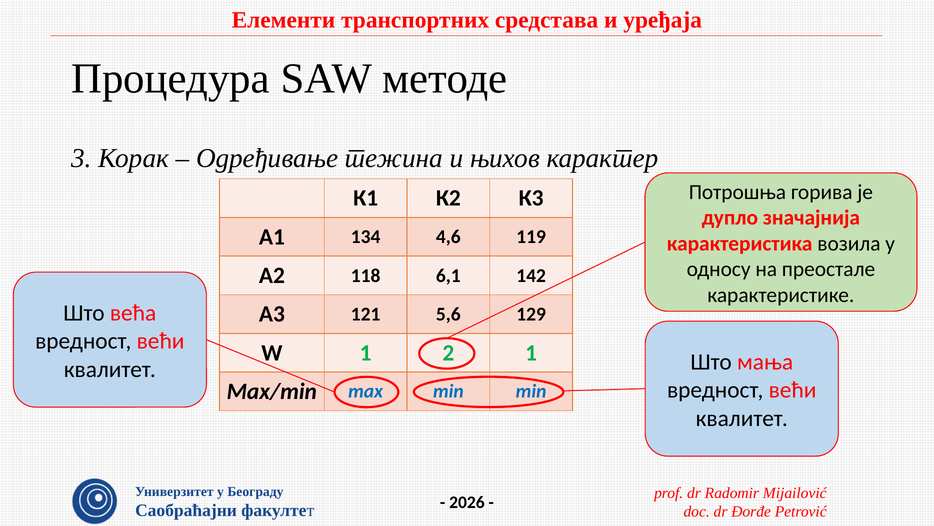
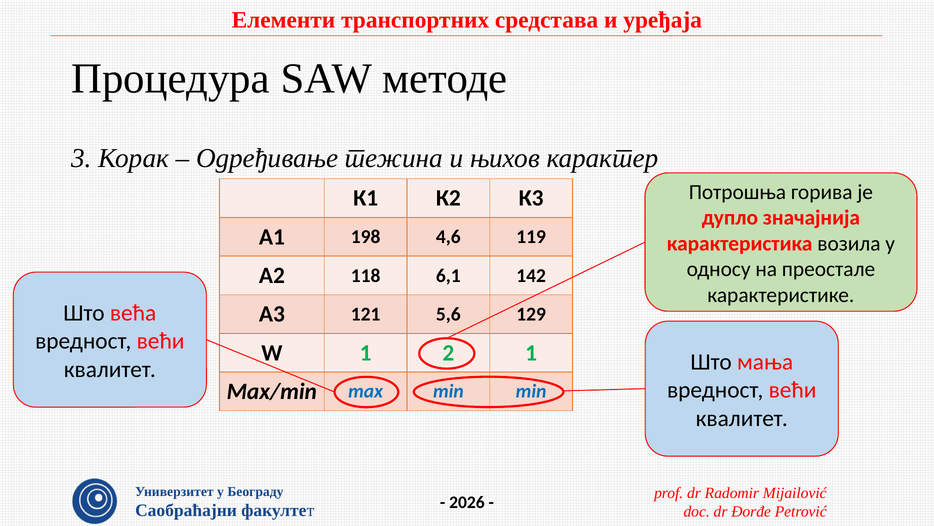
134: 134 -> 198
